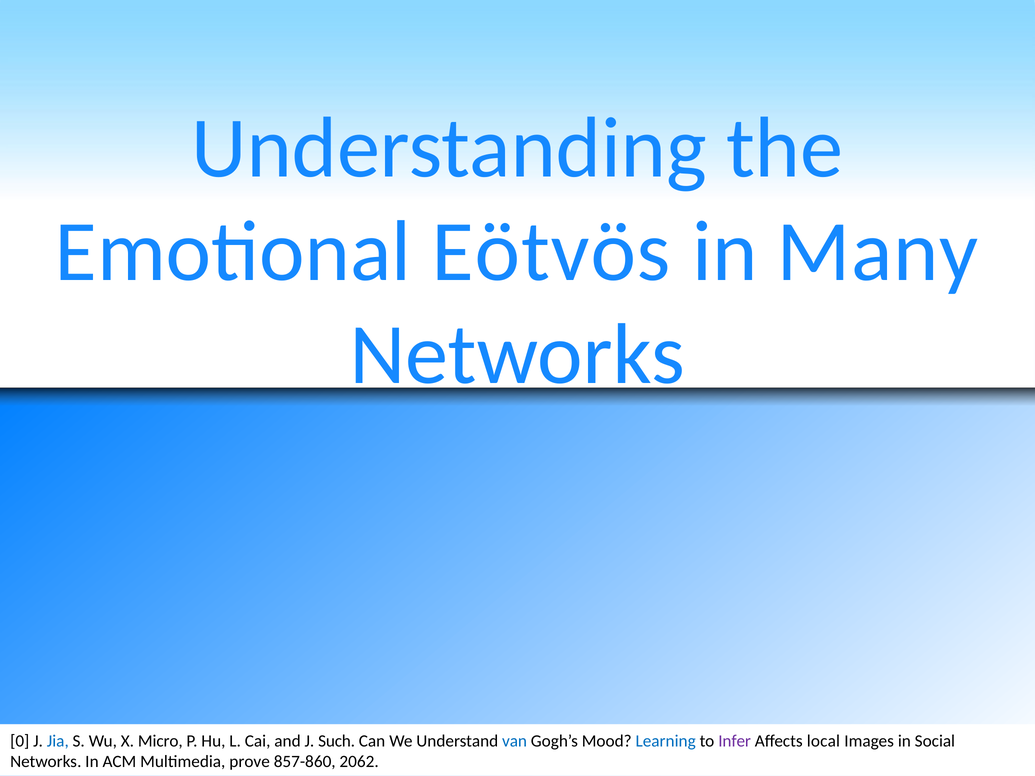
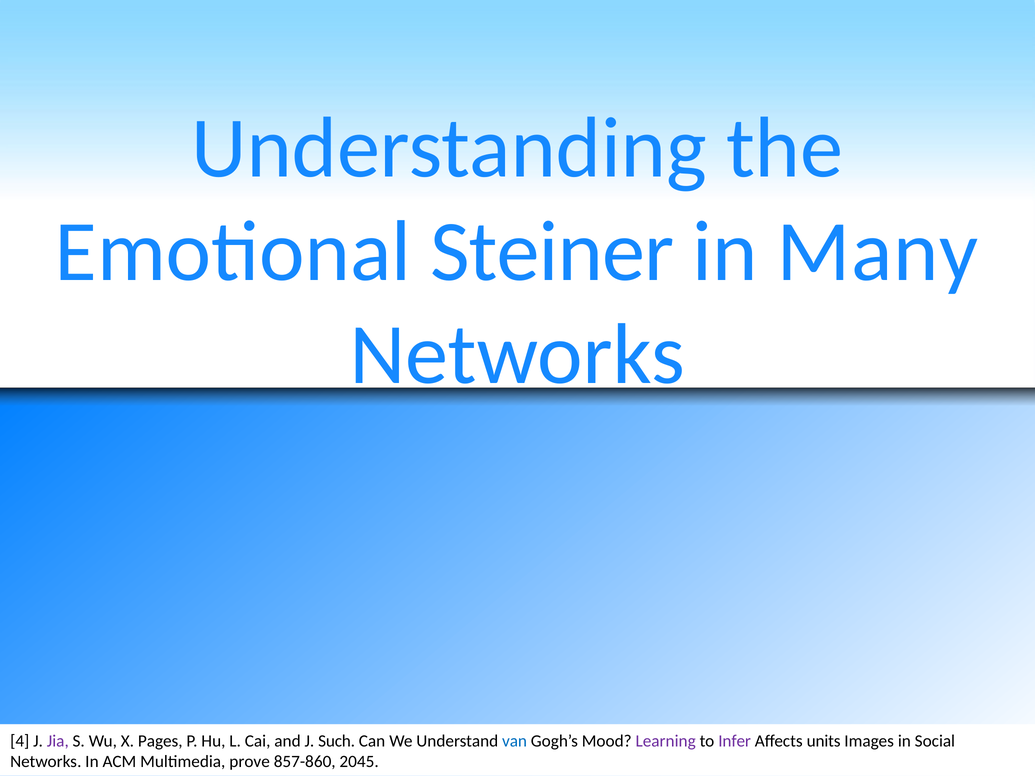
Eötvös: Eötvös -> Steiner
0: 0 -> 4
Jia colour: blue -> purple
Micro: Micro -> Pages
Learning colour: blue -> purple
local: local -> units
2062: 2062 -> 2045
